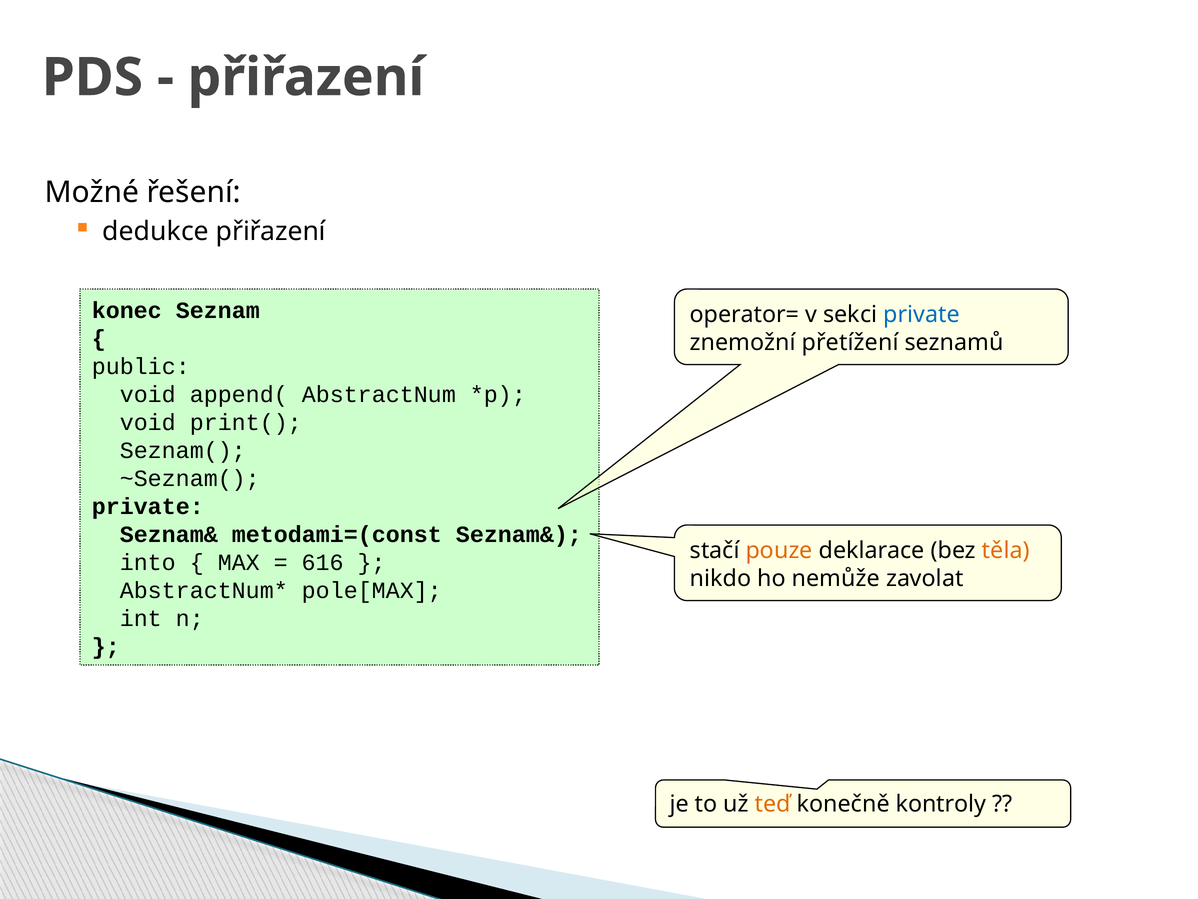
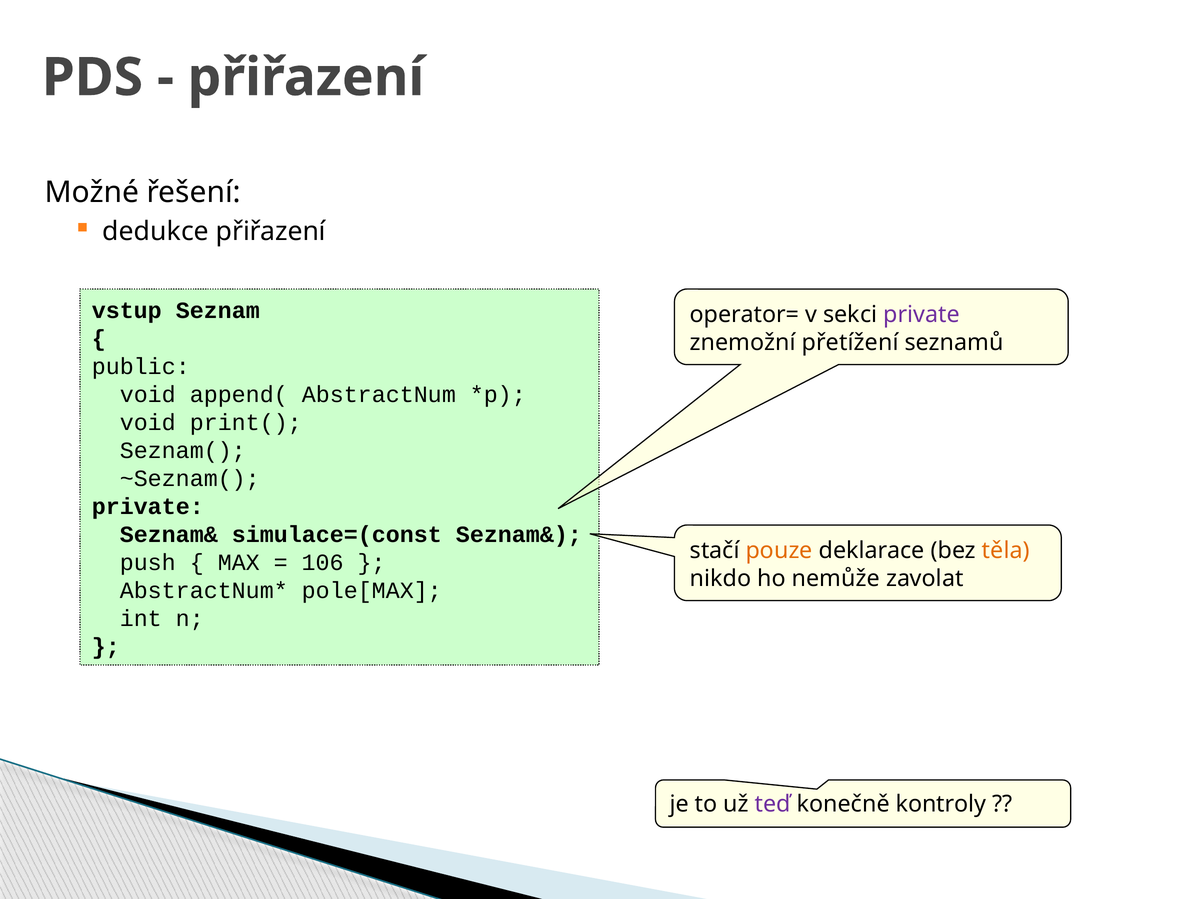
konec: konec -> vstup
private at (922, 314) colour: blue -> purple
metodami=(const: metodami=(const -> simulace=(const
into: into -> push
616: 616 -> 106
teď colour: orange -> purple
